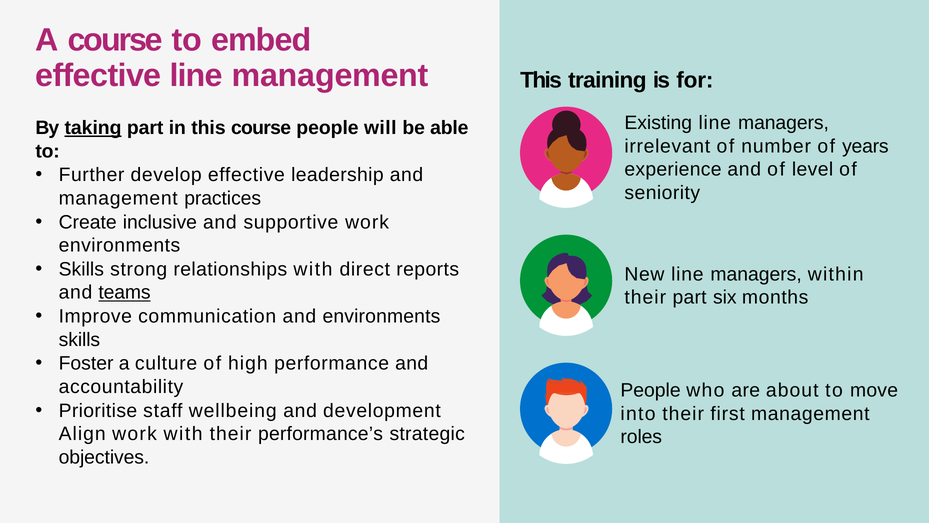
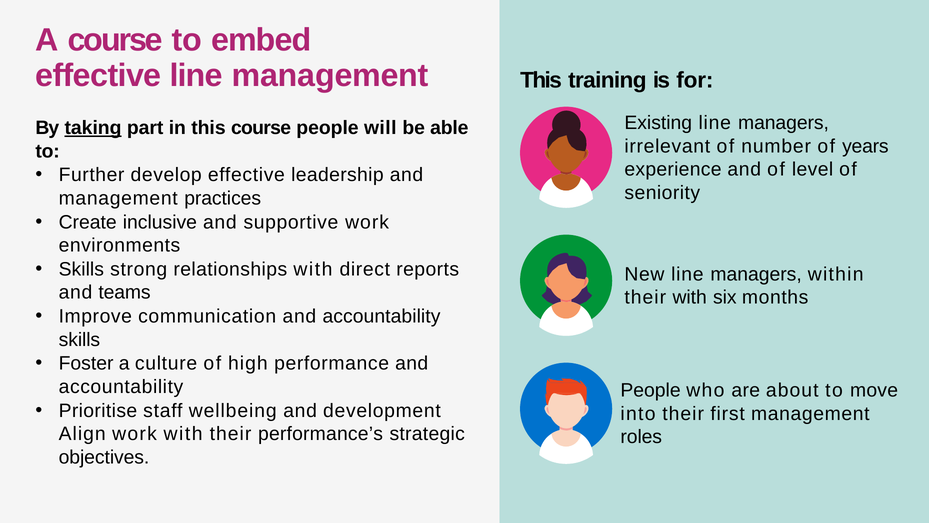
teams underline: present -> none
their part: part -> with
communication and environments: environments -> accountability
